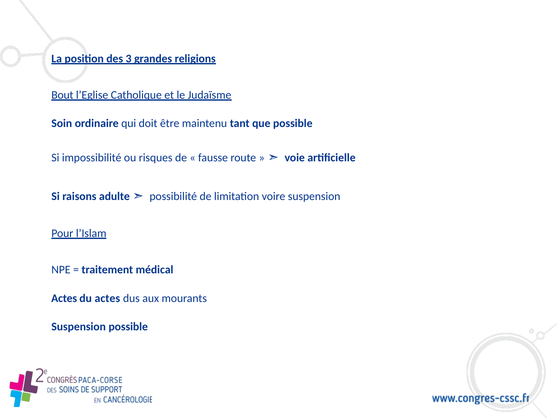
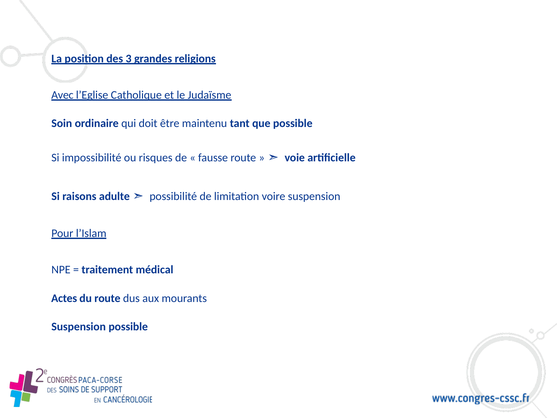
Bout: Bout -> Avec
du actes: actes -> route
